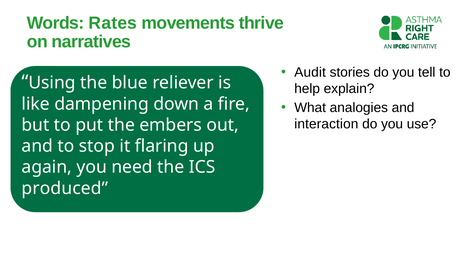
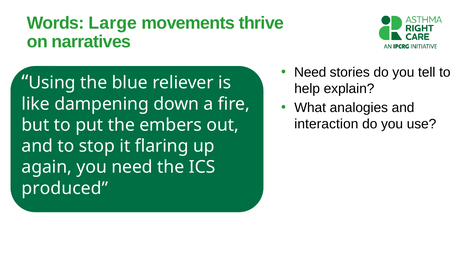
Rates: Rates -> Large
Audit at (310, 72): Audit -> Need
